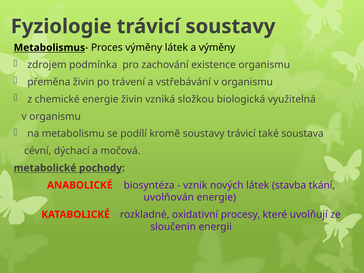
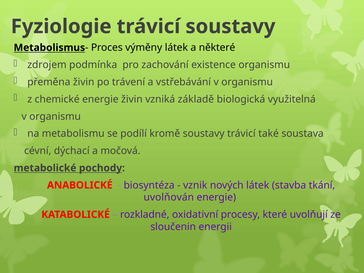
a výměny: výměny -> některé
složkou: složkou -> základě
